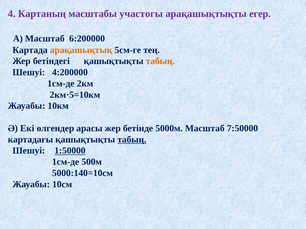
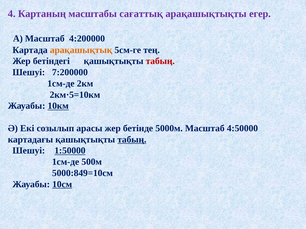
участогы: участогы -> сағаттық
6:200000: 6:200000 -> 4:200000
табың at (160, 61) colour: orange -> red
4:200000: 4:200000 -> 7:200000
10км underline: none -> present
өлгендер: өлгендер -> созылып
7:50000: 7:50000 -> 4:50000
5000:140=10см: 5000:140=10см -> 5000:849=10см
10см underline: none -> present
